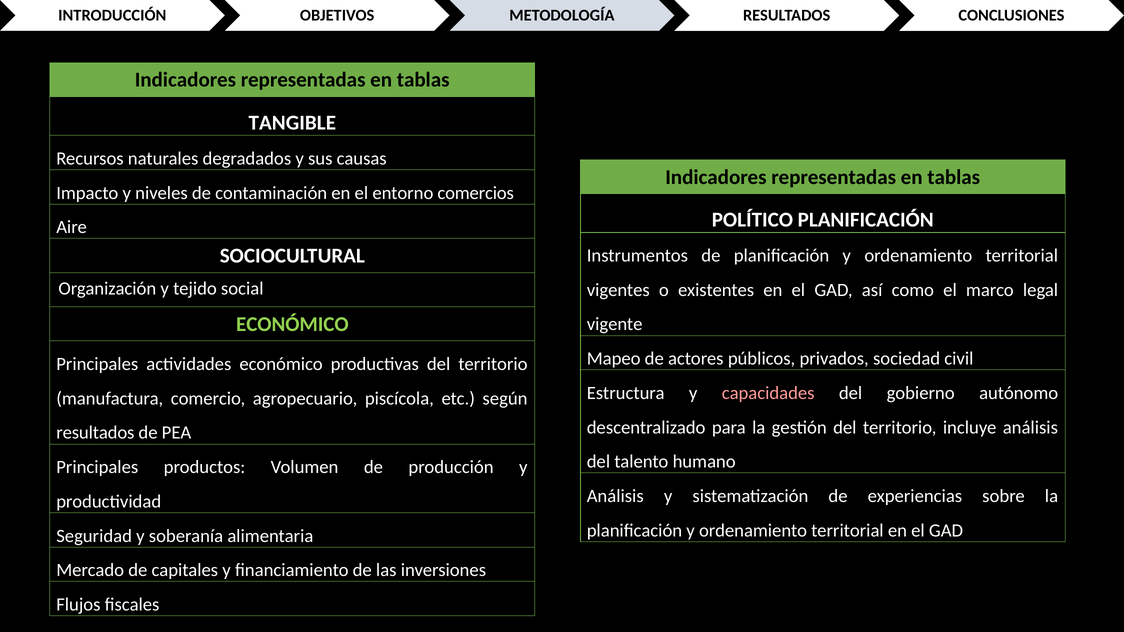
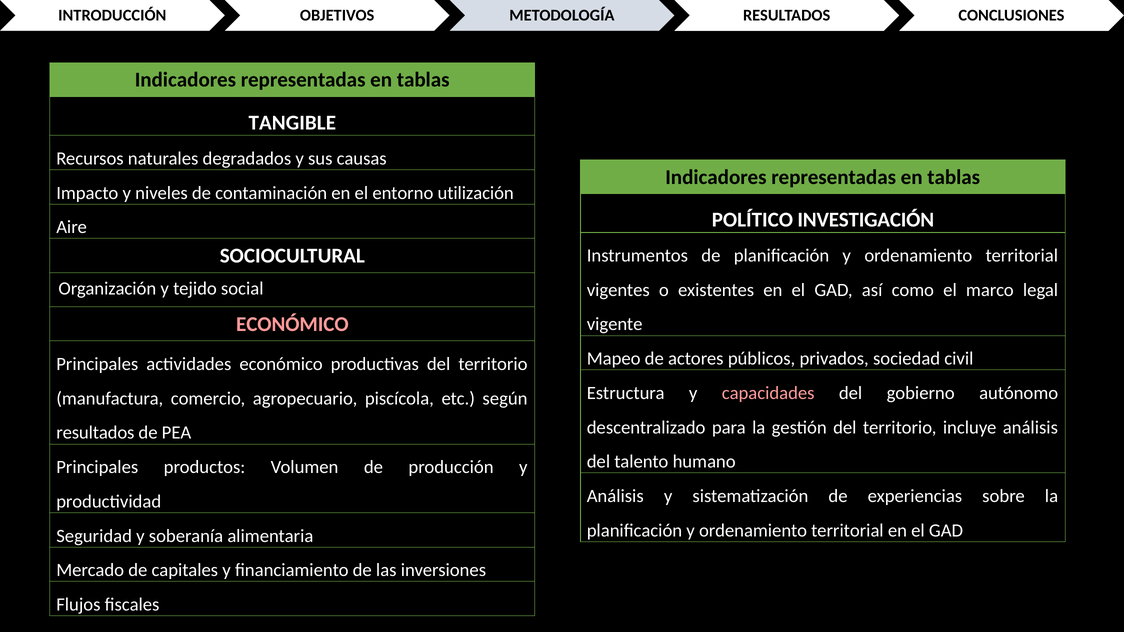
comercios: comercios -> utilización
POLÍTICO PLANIFICACIÓN: PLANIFICACIÓN -> INVESTIGACIÓN
ECONÓMICO at (292, 324) colour: light green -> pink
